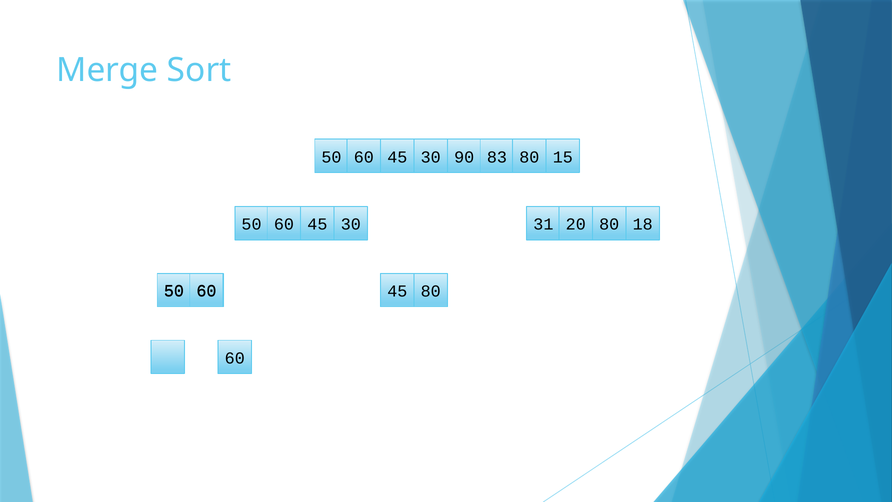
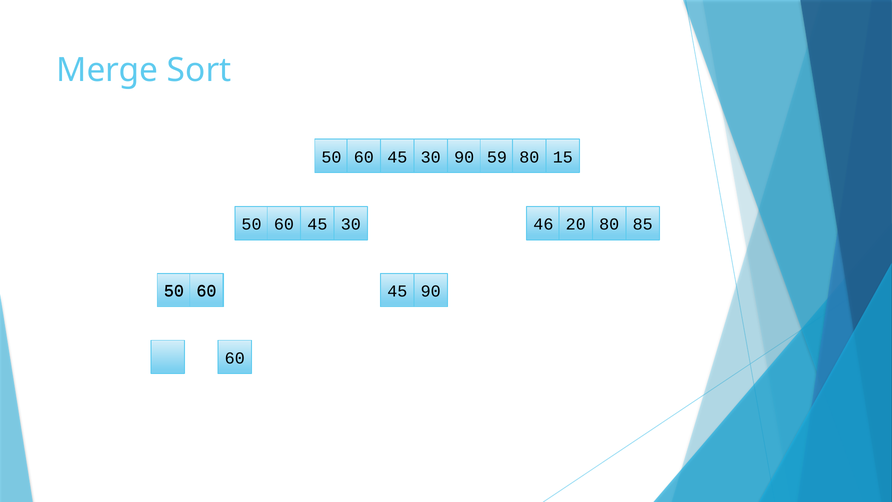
83: 83 -> 59
31: 31 -> 46
18: 18 -> 85
45 80: 80 -> 90
